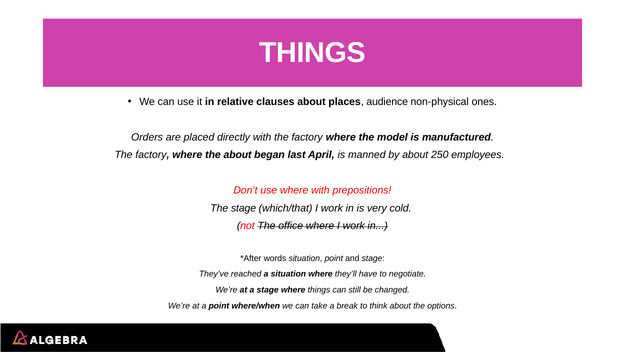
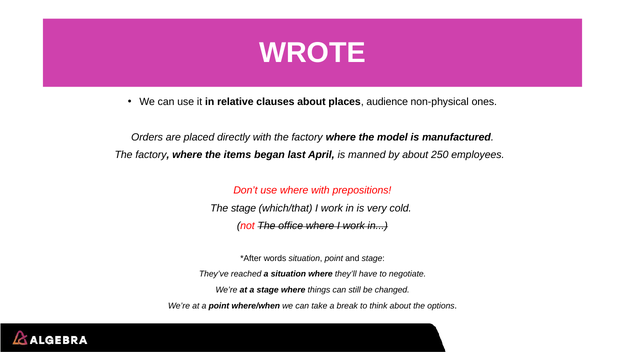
THINGS at (313, 53): THINGS -> WROTE
the about: about -> items
